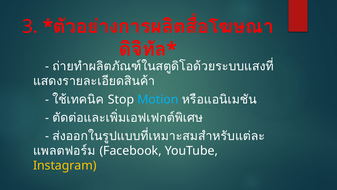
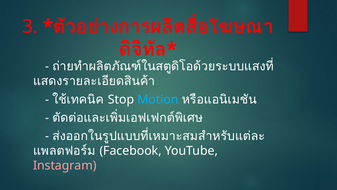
Instagram colour: yellow -> pink
